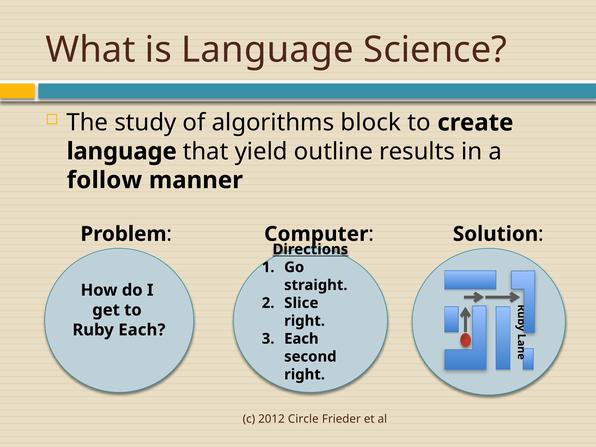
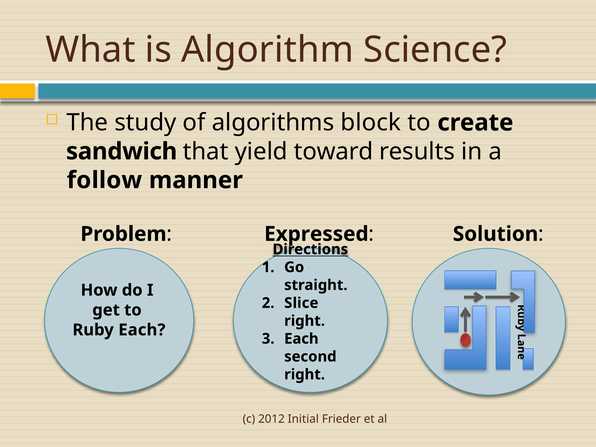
is Language: Language -> Algorithm
language at (122, 151): language -> sandwich
outline: outline -> toward
Computer: Computer -> Expressed
Circle: Circle -> Initial
